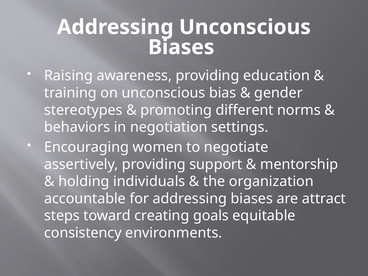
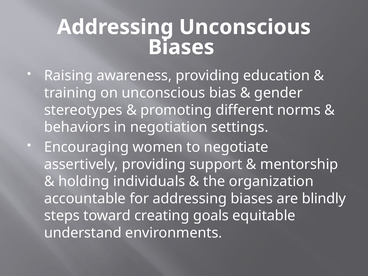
attract: attract -> blindly
consistency: consistency -> understand
